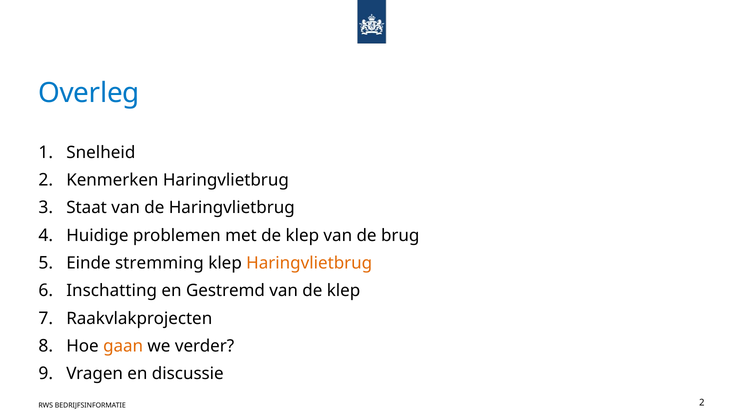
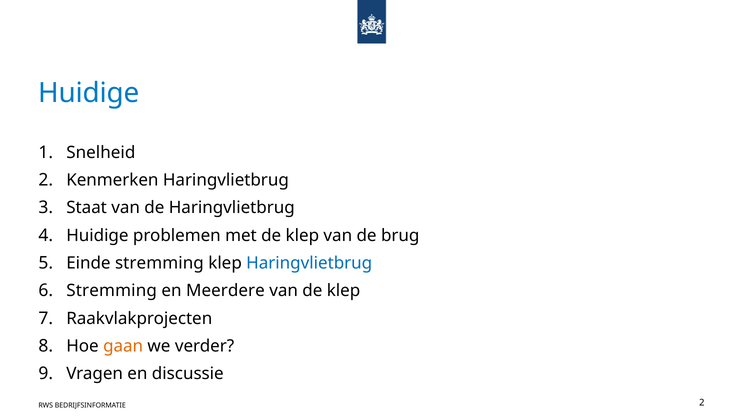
Overleg at (89, 93): Overleg -> Huidige
Haringvlietbrug at (309, 263) colour: orange -> blue
Inschatting at (112, 291): Inschatting -> Stremming
Gestremd: Gestremd -> Meerdere
